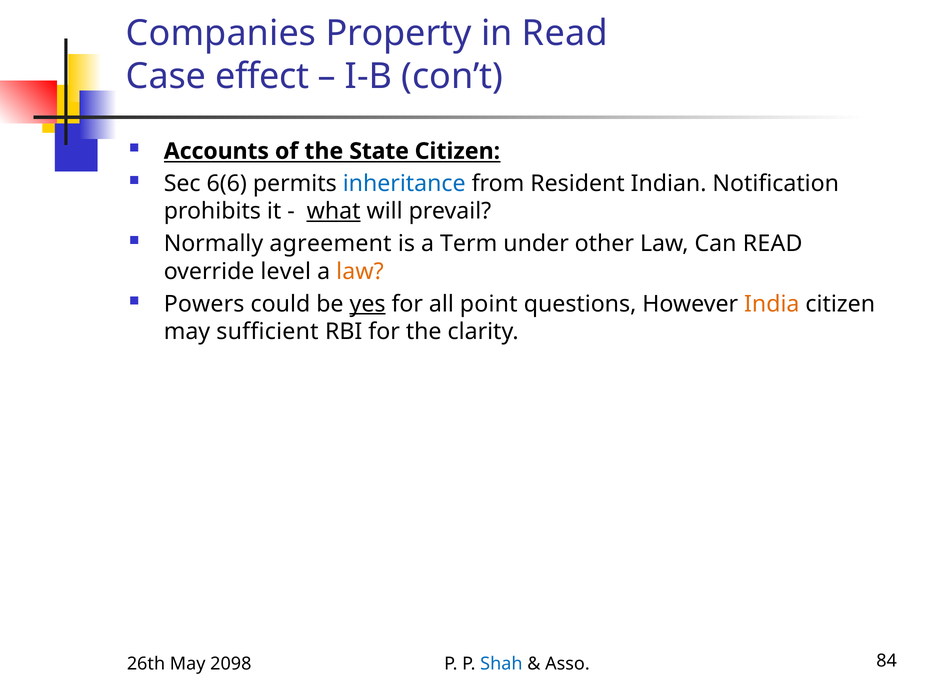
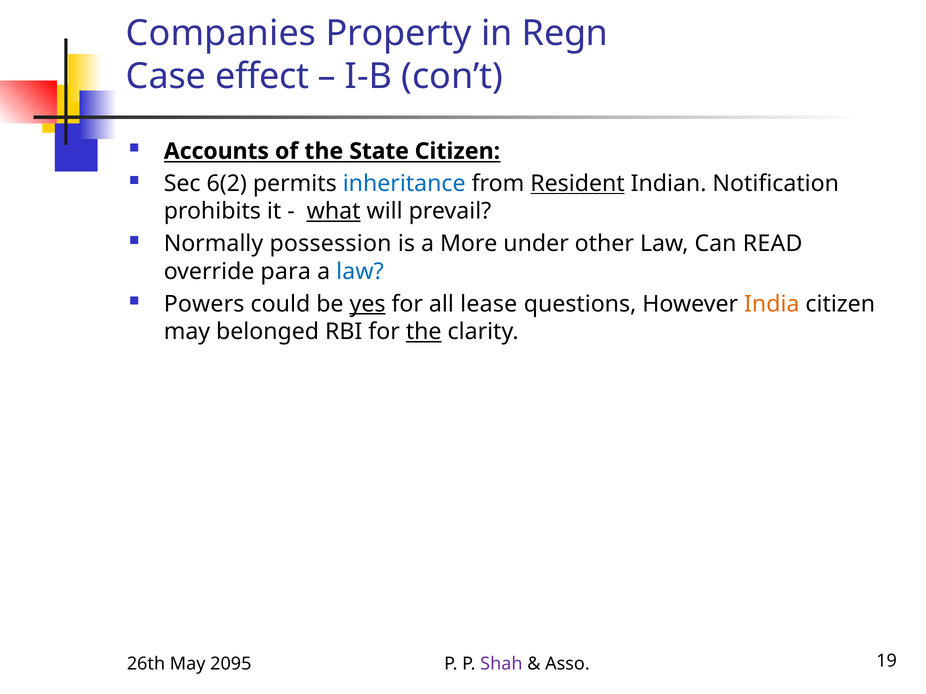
in Read: Read -> Regn
6(6: 6(6 -> 6(2
Resident underline: none -> present
agreement: agreement -> possession
Term: Term -> More
level: level -> para
law at (360, 272) colour: orange -> blue
point: point -> lease
sufficient: sufficient -> belonged
the at (424, 332) underline: none -> present
2098: 2098 -> 2095
Shah colour: blue -> purple
84: 84 -> 19
